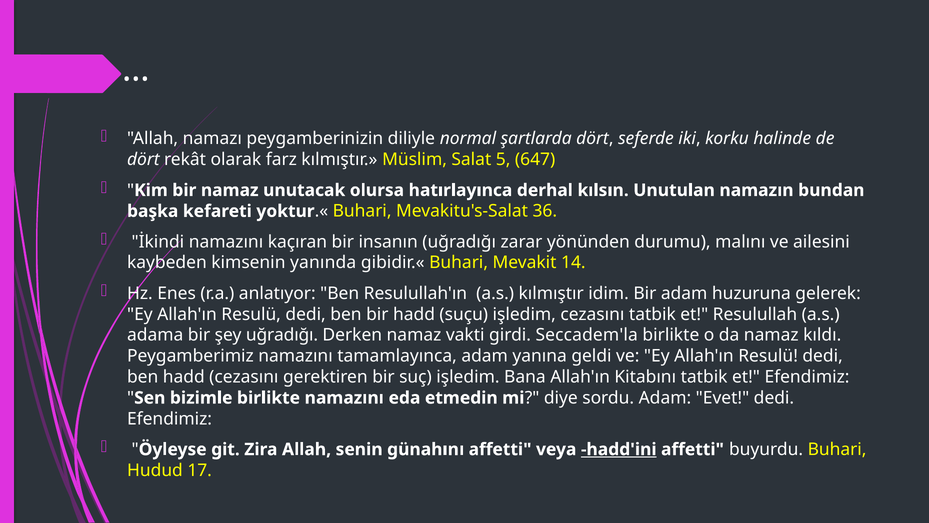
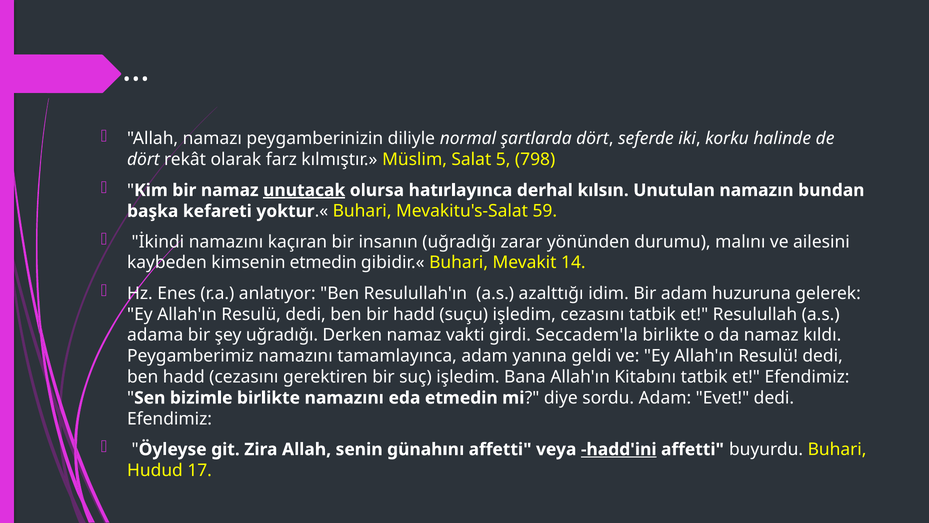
647: 647 -> 798
unutacak underline: none -> present
36: 36 -> 59
kimsenin yanında: yanında -> etmedin
a.s kılmıştır: kılmıştır -> azalttığı
